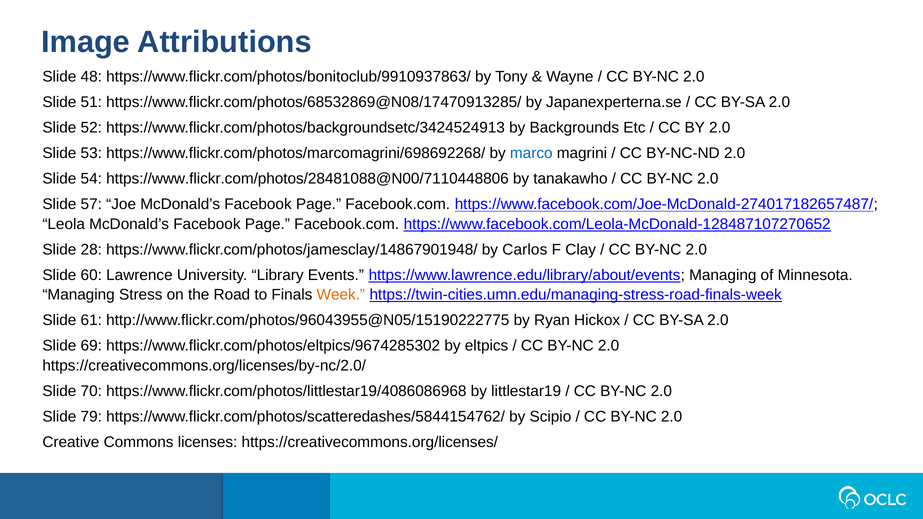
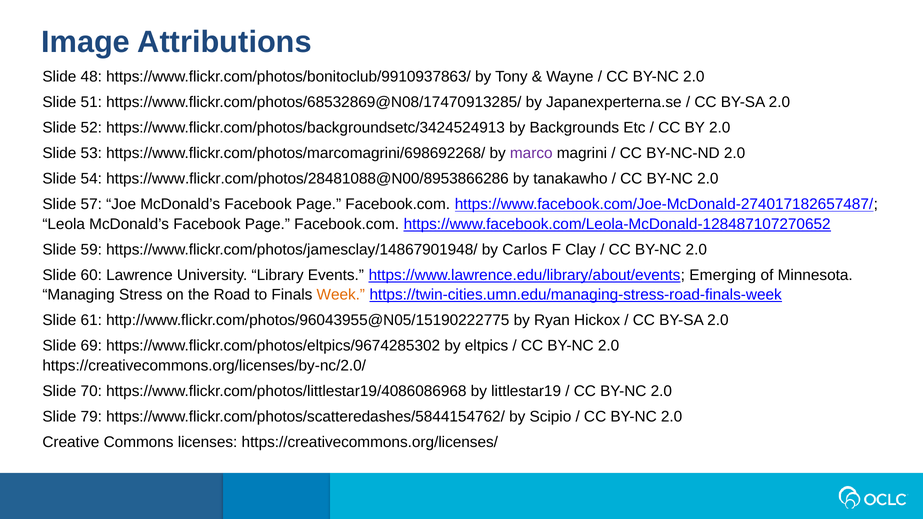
marco colour: blue -> purple
https://www.flickr.com/photos/28481088@N00/7110448806: https://www.flickr.com/photos/28481088@N00/7110448806 -> https://www.flickr.com/photos/28481088@N00/8953866286
28: 28 -> 59
https://www.lawrence.edu/library/about/events Managing: Managing -> Emerging
